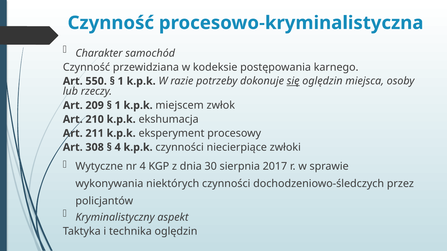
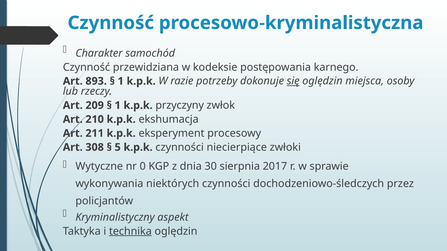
550: 550 -> 893
miejscem: miejscem -> przyczyny
4 at (118, 147): 4 -> 5
nr 4: 4 -> 0
technika underline: none -> present
